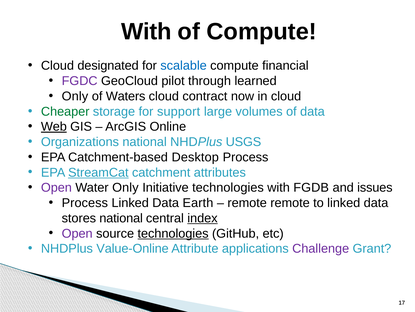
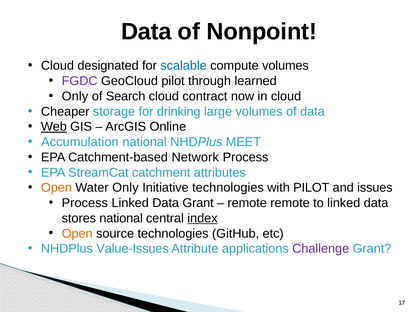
With at (146, 32): With -> Data
of Compute: Compute -> Nonpoint
compute financial: financial -> volumes
Waters: Waters -> Search
Cheaper colour: green -> black
support: support -> drinking
Organizations: Organizations -> Accumulation
USGS: USGS -> MEET
Desktop: Desktop -> Network
StreamCat underline: present -> none
Open at (56, 187) colour: purple -> orange
with FGDB: FGDB -> PILOT
Data Earth: Earth -> Grant
Open at (77, 233) colour: purple -> orange
technologies at (173, 233) underline: present -> none
Value-Online: Value-Online -> Value-Issues
